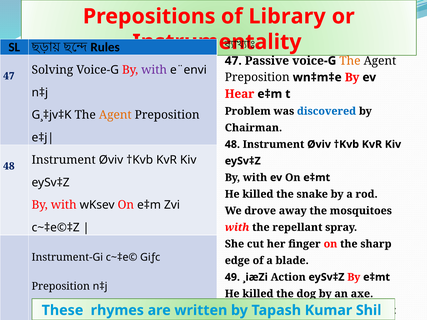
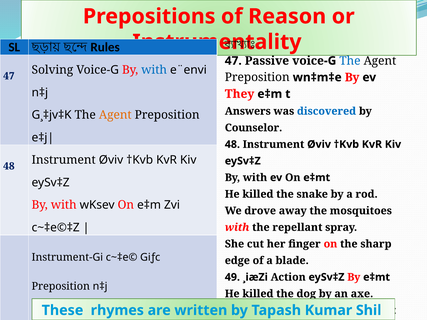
Library: Library -> Reason
The at (350, 61) colour: orange -> blue
with at (154, 70) colour: purple -> blue
Hear: Hear -> They
Problem: Problem -> Answers
Chairman: Chairman -> Counselor
